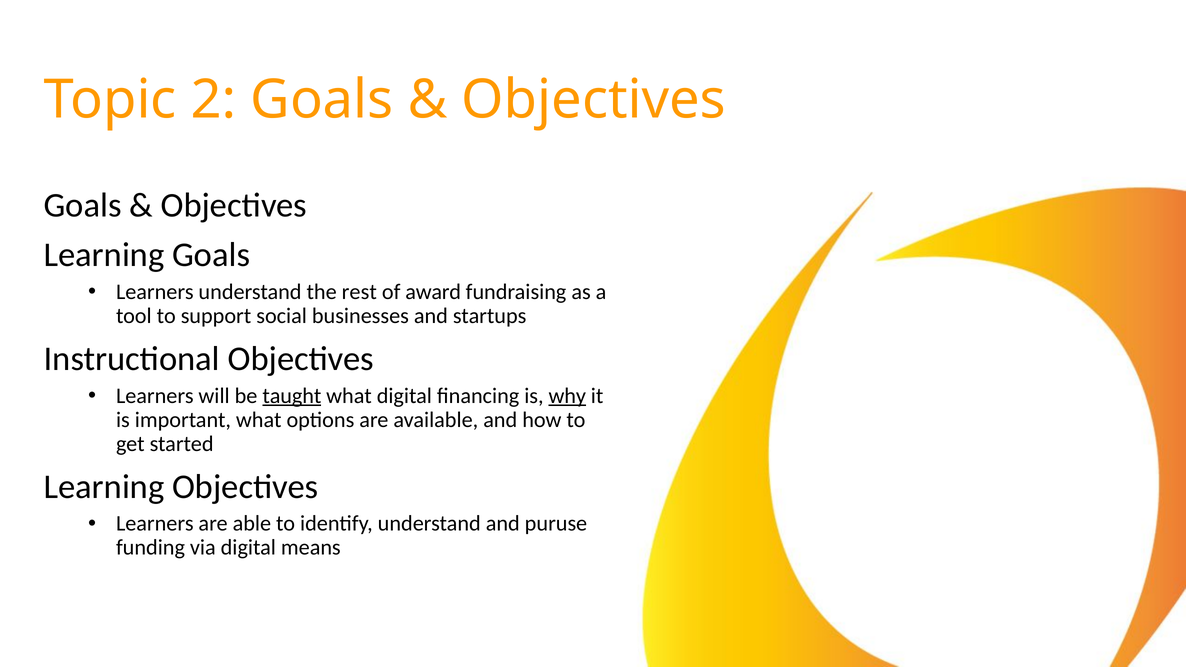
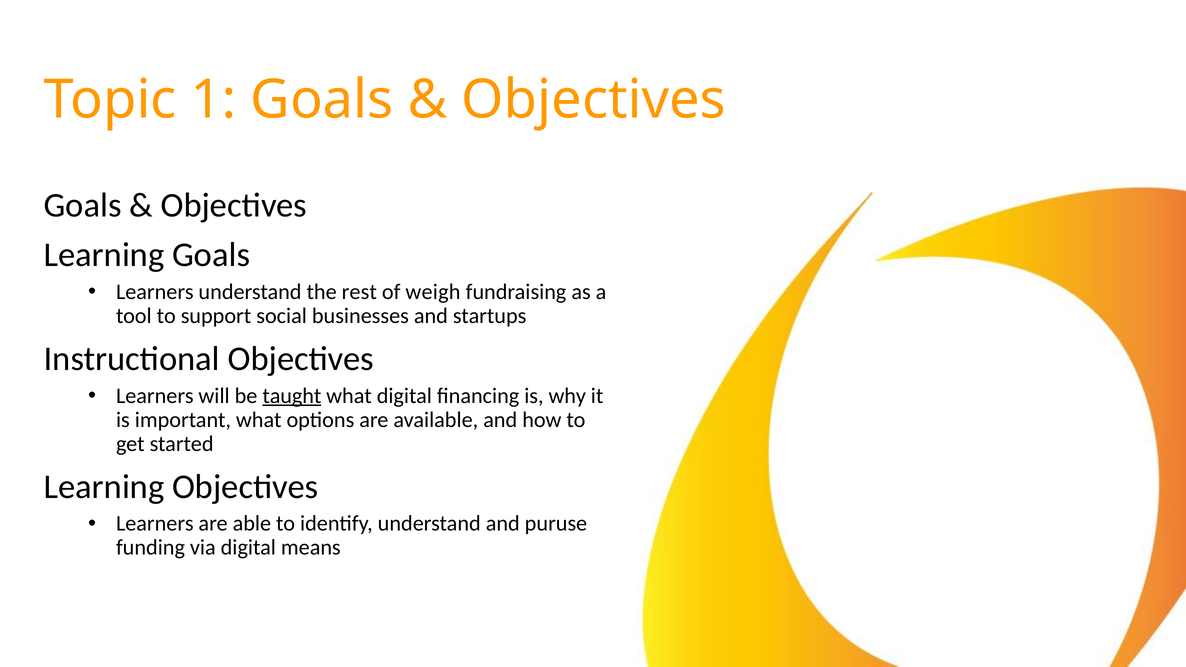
2: 2 -> 1
award: award -> weigh
why underline: present -> none
